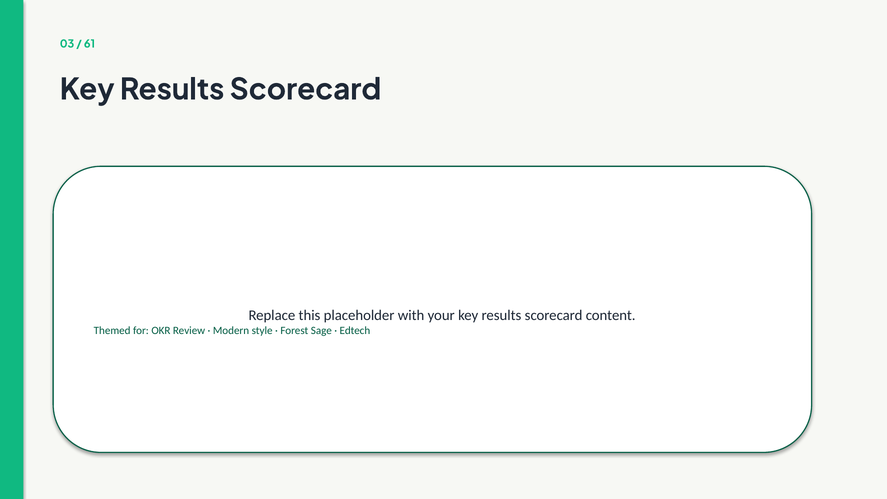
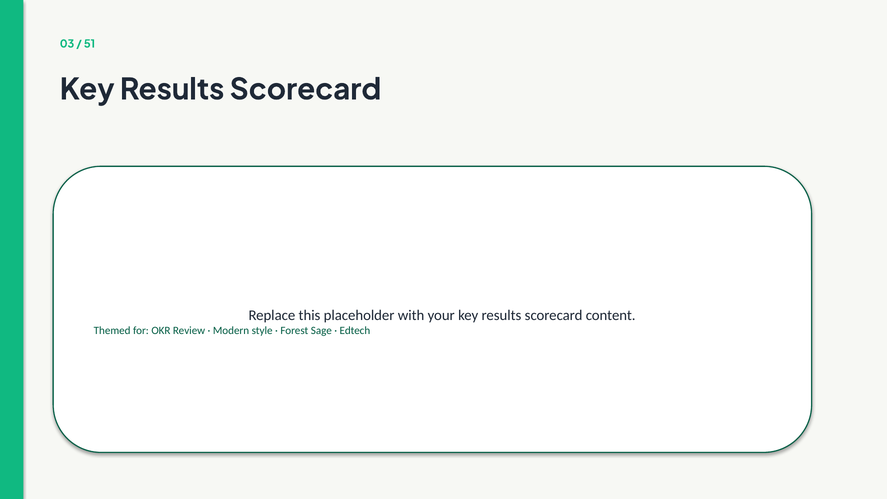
61: 61 -> 51
